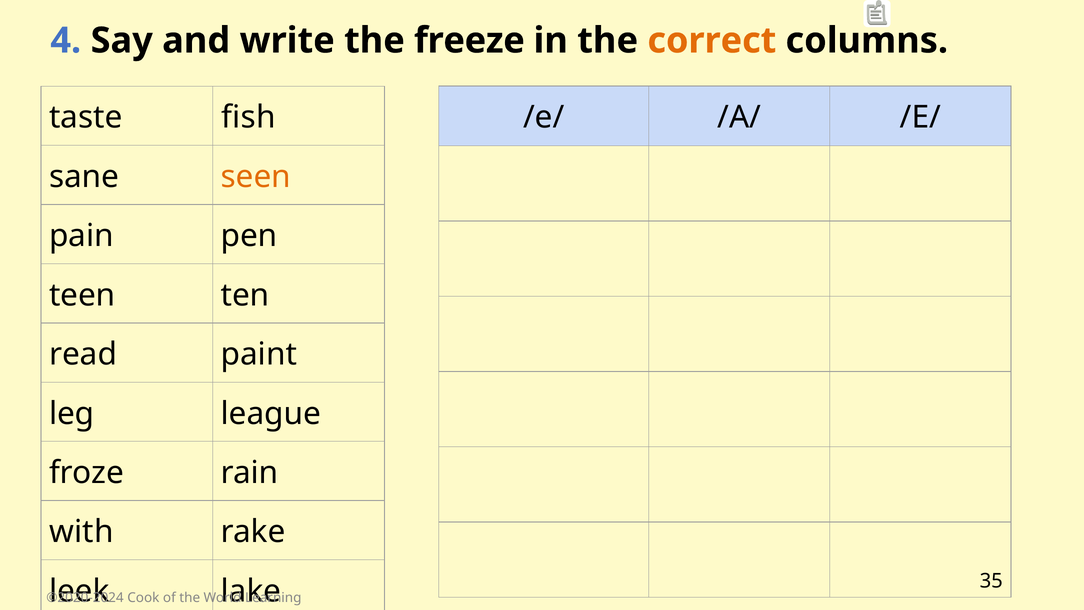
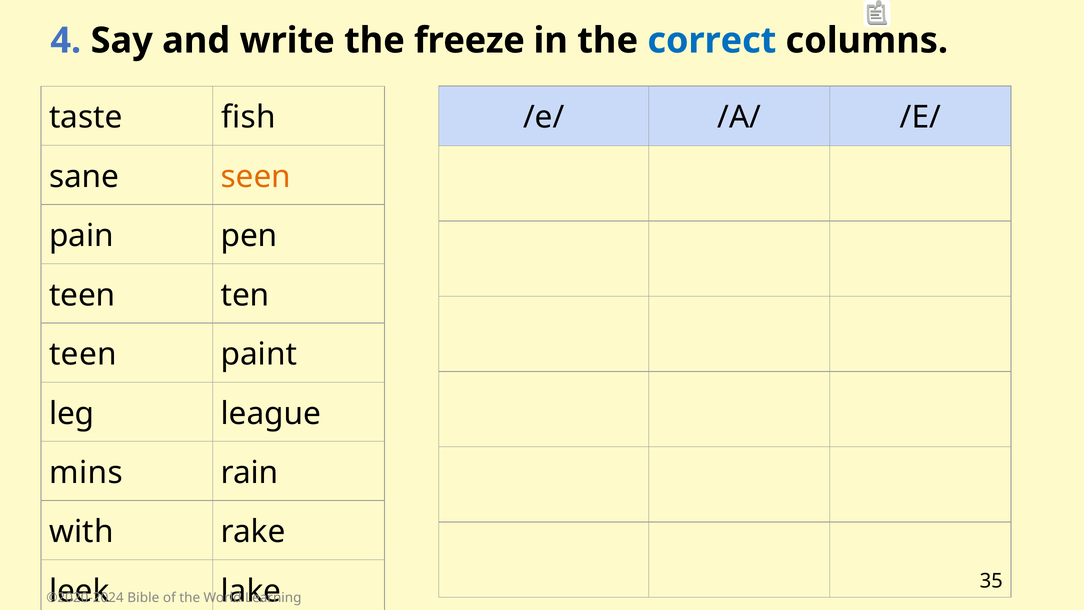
correct colour: orange -> blue
read at (83, 354): read -> teen
froze: froze -> mins
Cook: Cook -> Bible
